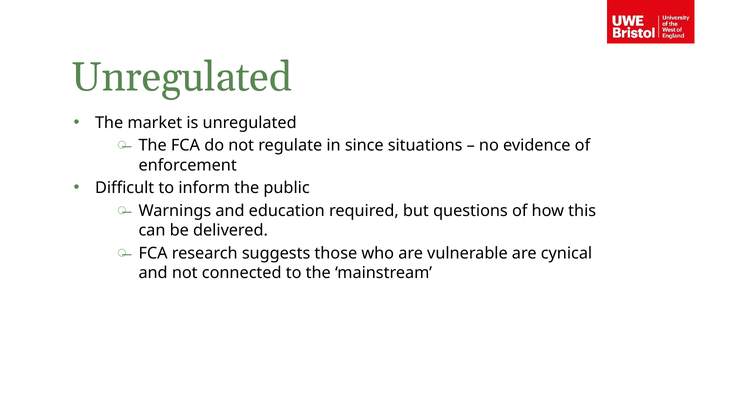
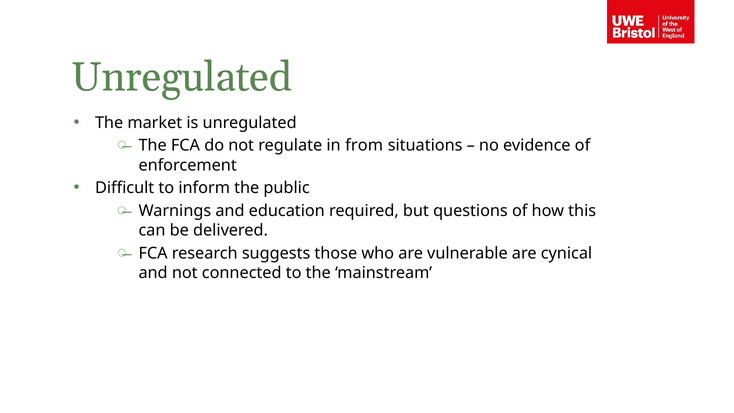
since: since -> from
